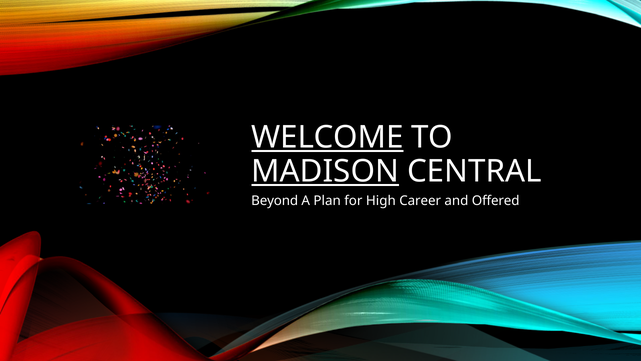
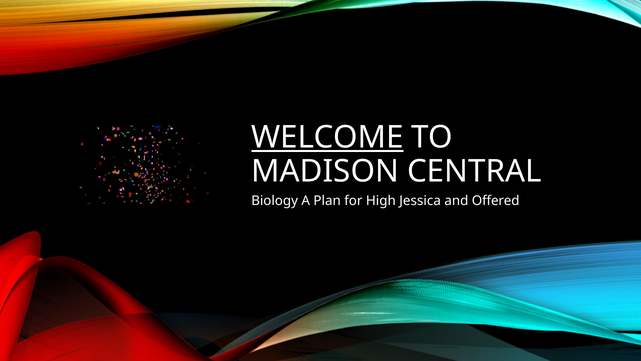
MADISON underline: present -> none
Beyond: Beyond -> Biology
Career: Career -> Jessica
